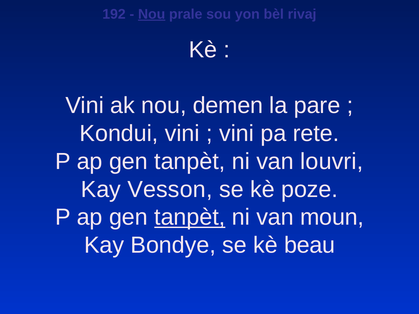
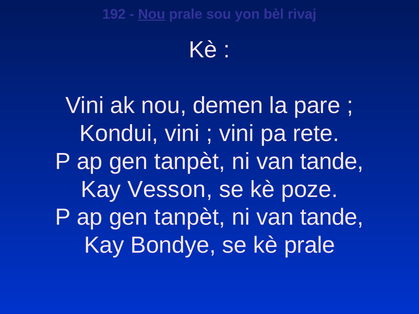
louvri at (332, 162): louvri -> tande
tanpèt at (190, 217) underline: present -> none
moun at (332, 217): moun -> tande
kè beau: beau -> prale
